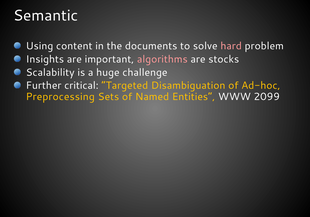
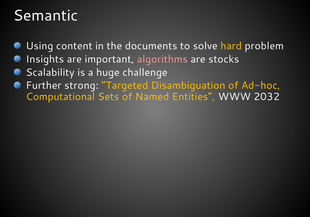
hard colour: pink -> yellow
critical: critical -> strong
Preprocessing: Preprocessing -> Computational
2099: 2099 -> 2032
